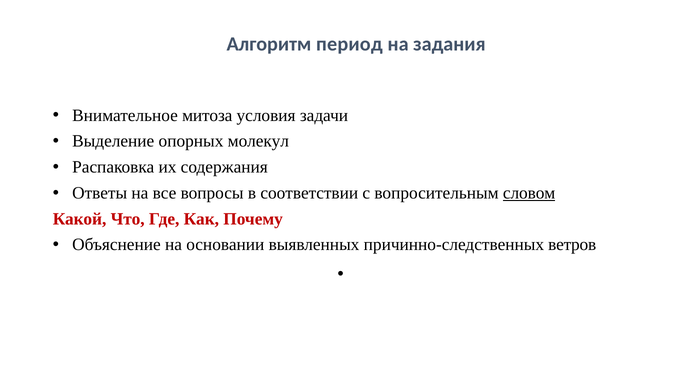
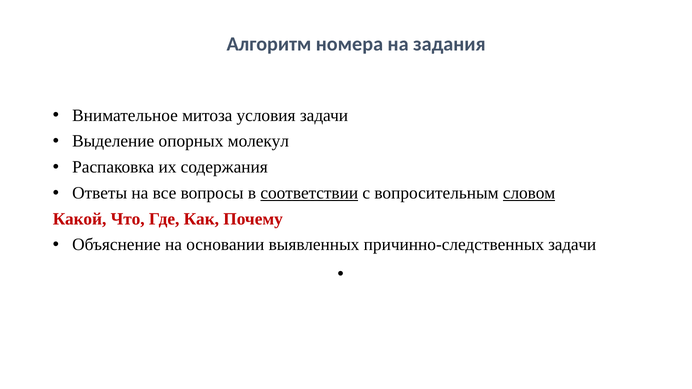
период: период -> номера
соответствии underline: none -> present
причинно-следственных ветров: ветров -> задачи
